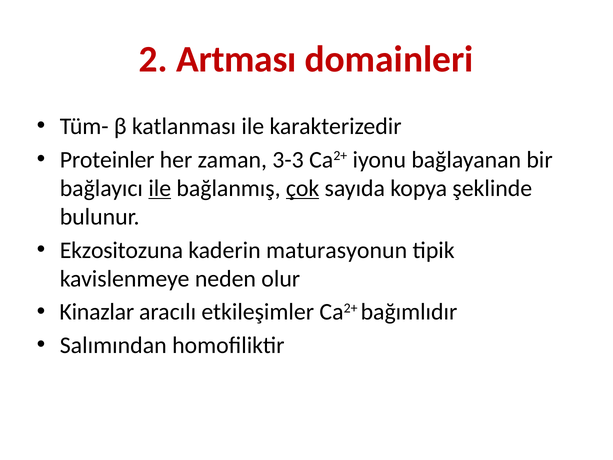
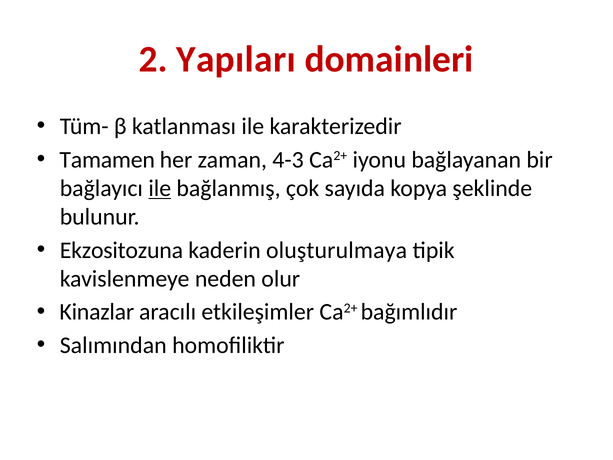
Artması: Artması -> Yapıları
Proteinler: Proteinler -> Tamamen
3-3: 3-3 -> 4-3
çok underline: present -> none
maturasyonun: maturasyonun -> oluşturulmaya
